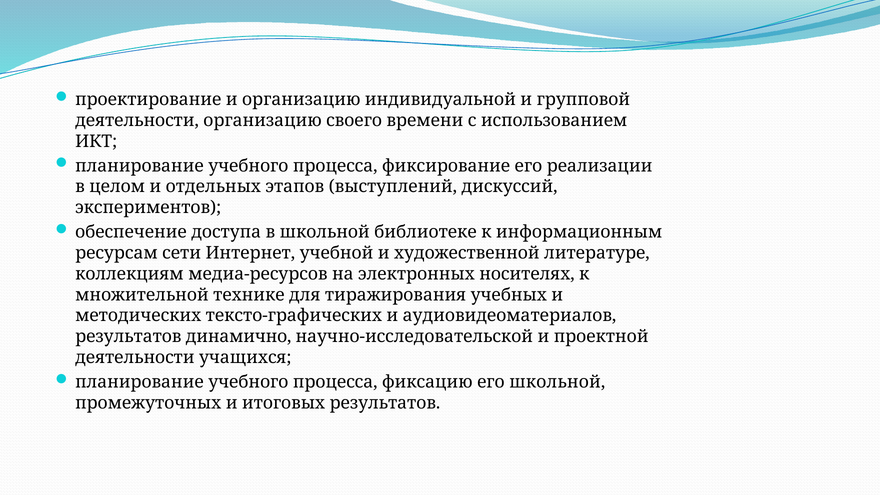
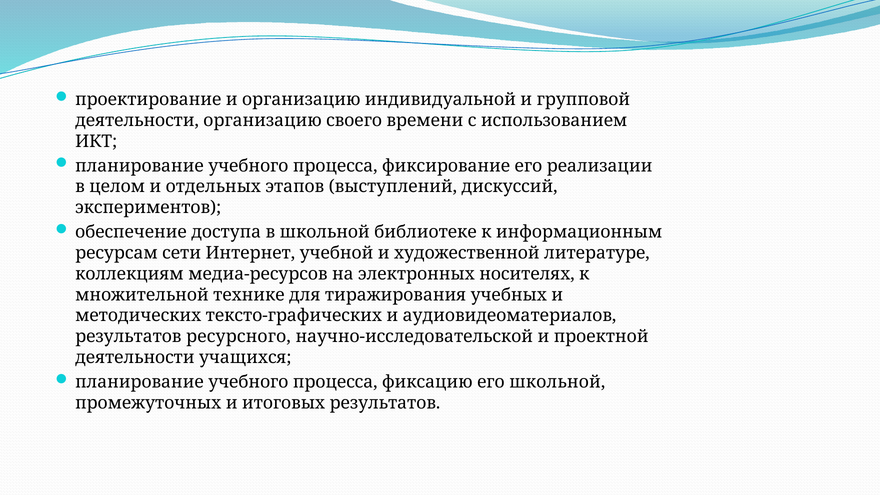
динамично: динамично -> ресурсного
